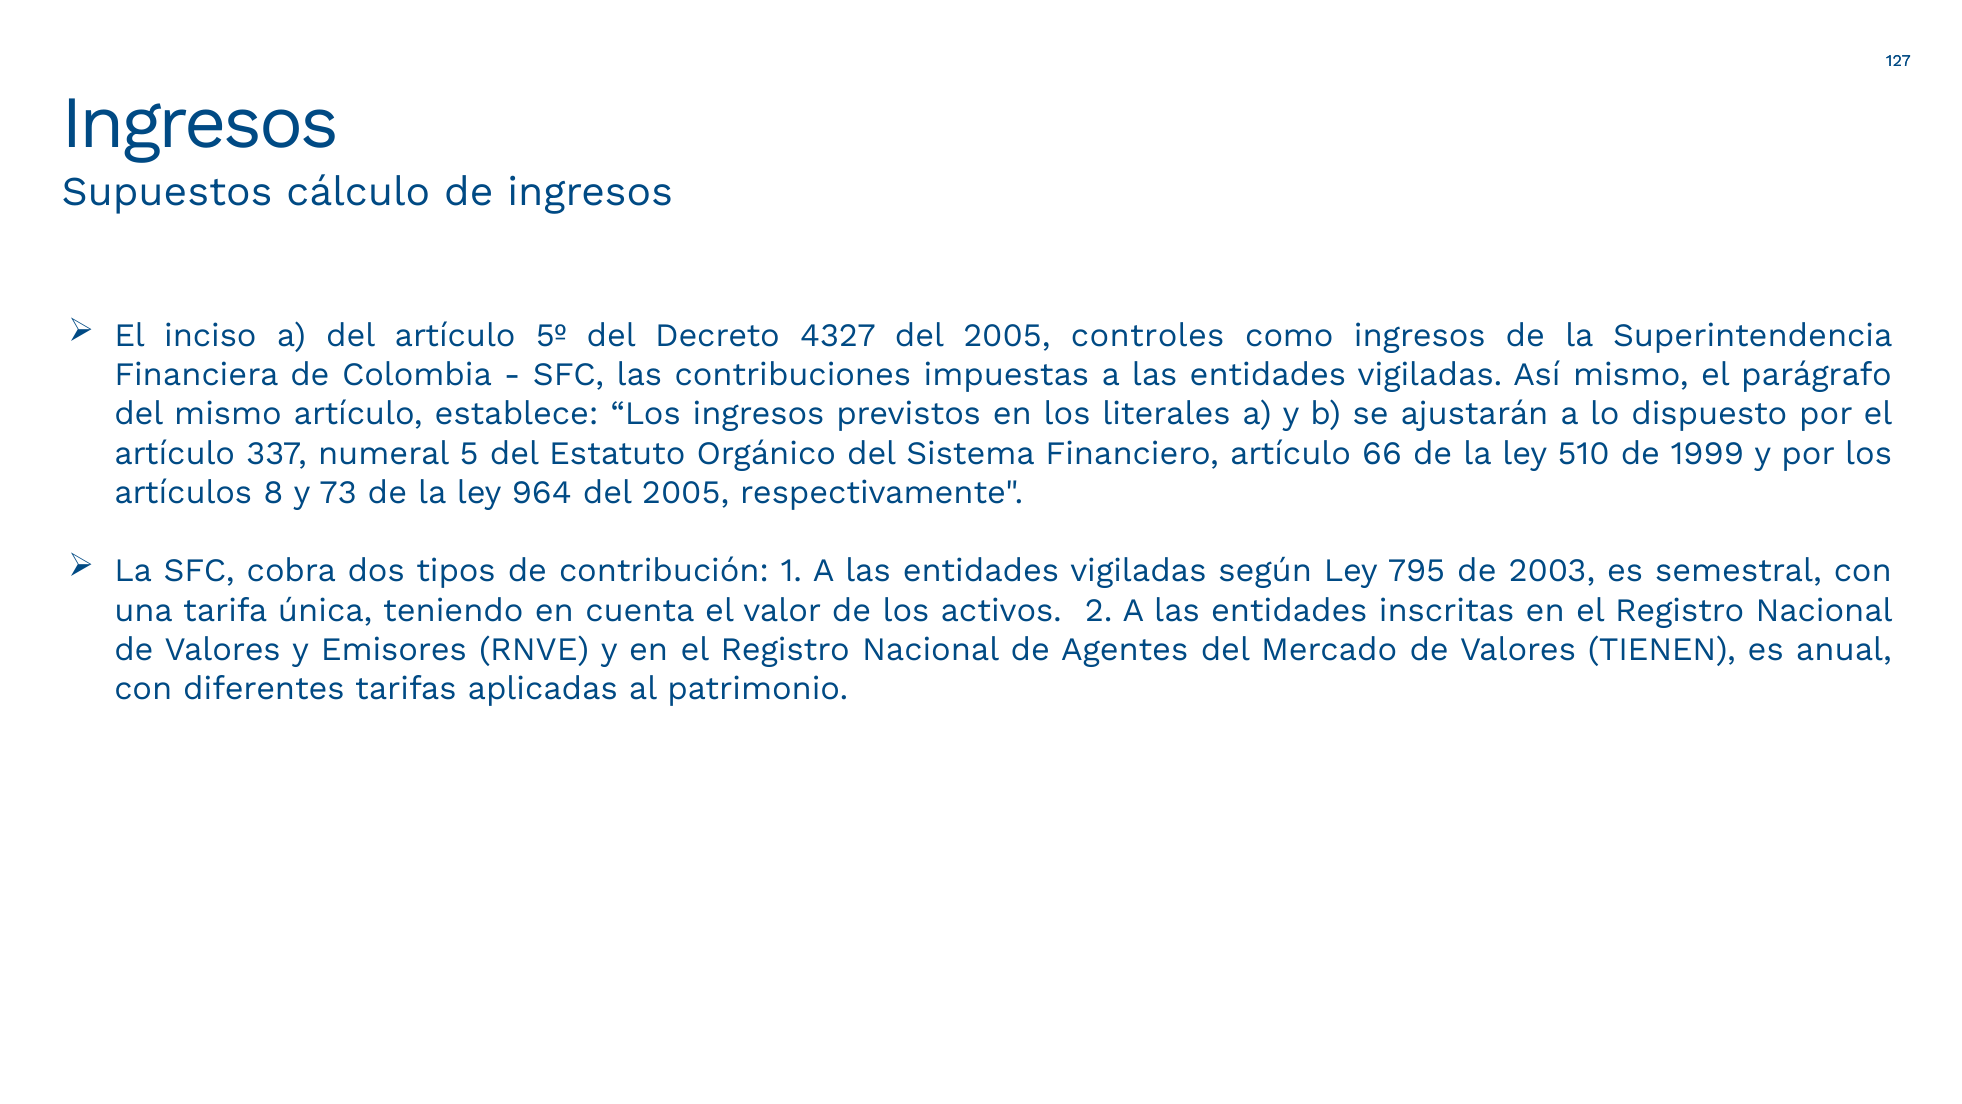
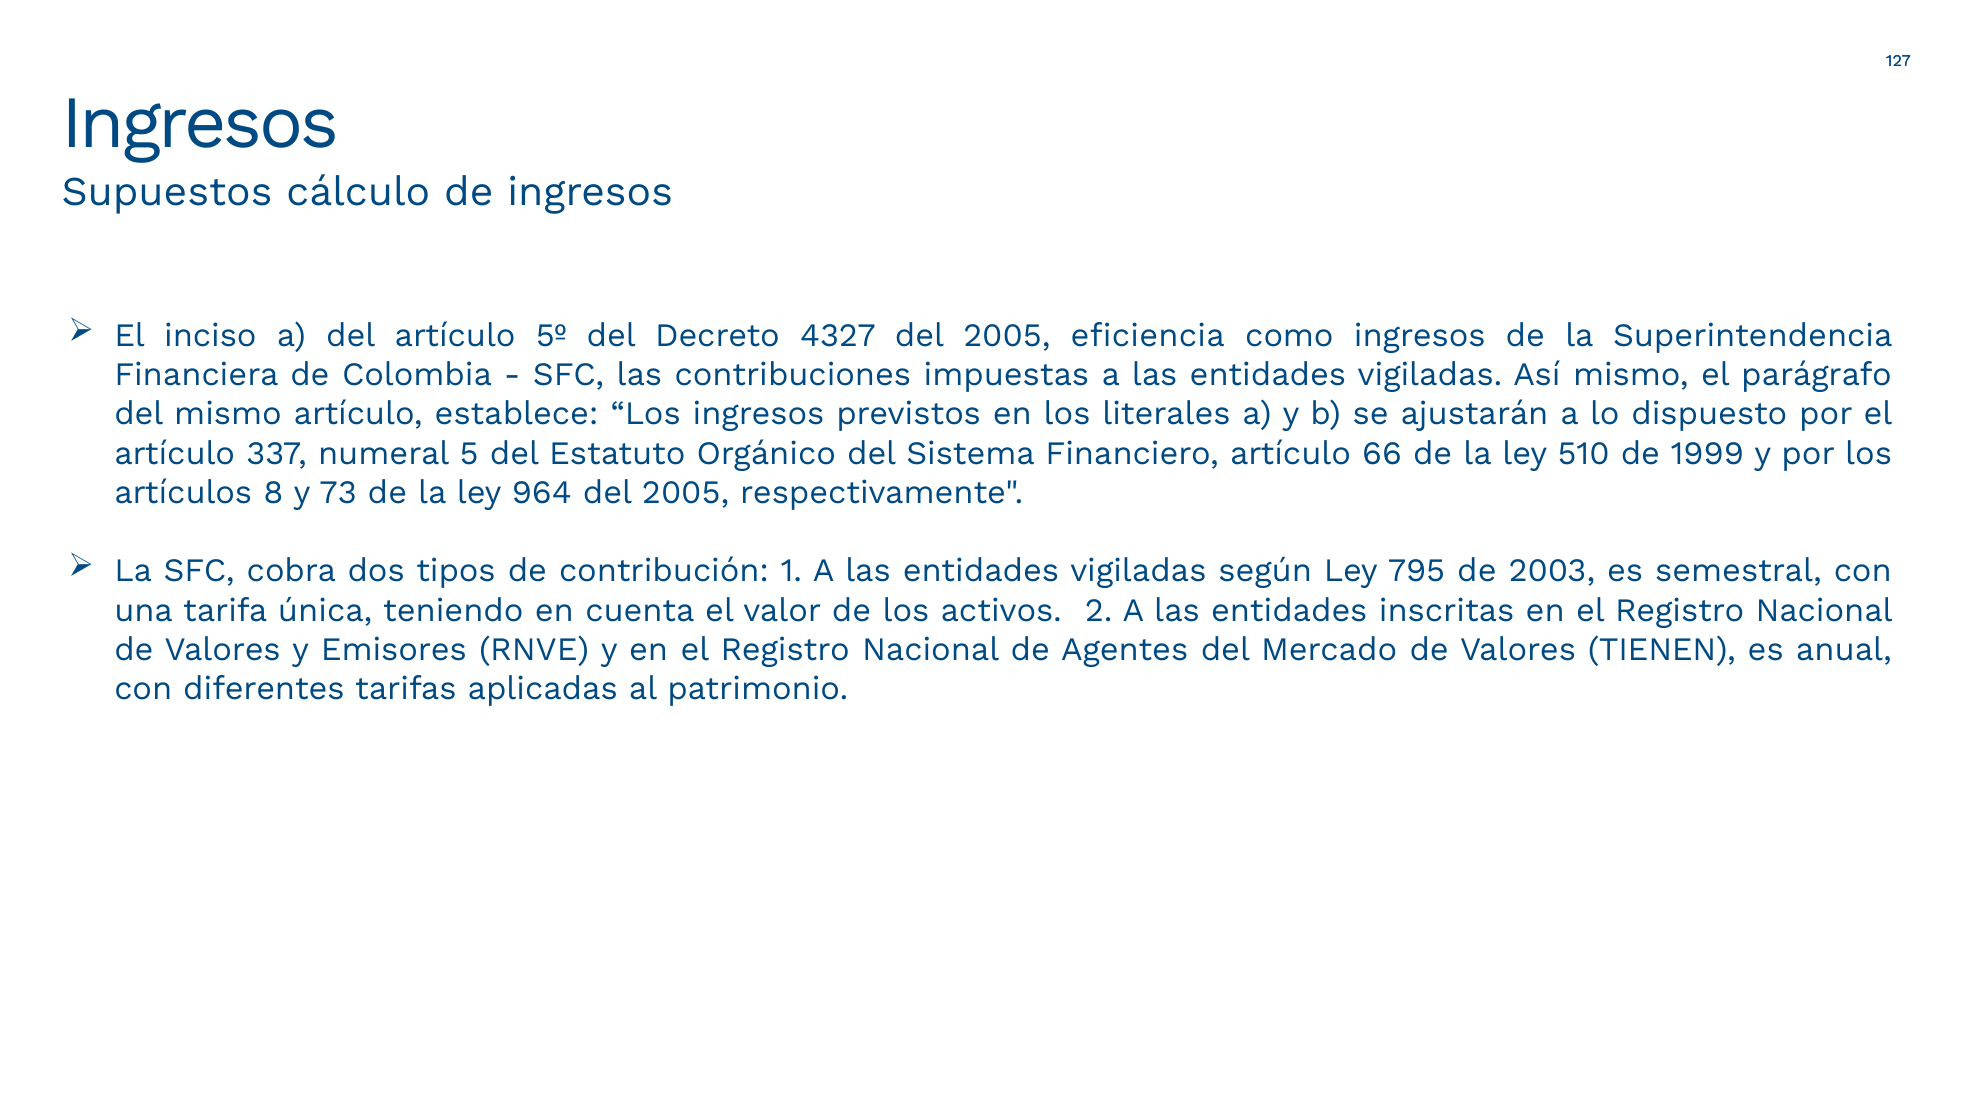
controles: controles -> eficiencia
